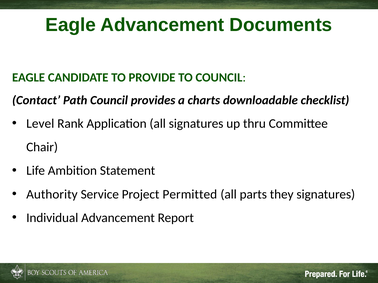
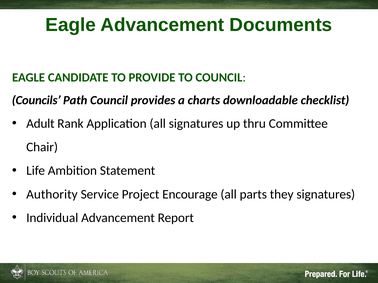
Contact: Contact -> Councils
Level: Level -> Adult
Permitted: Permitted -> Encourage
